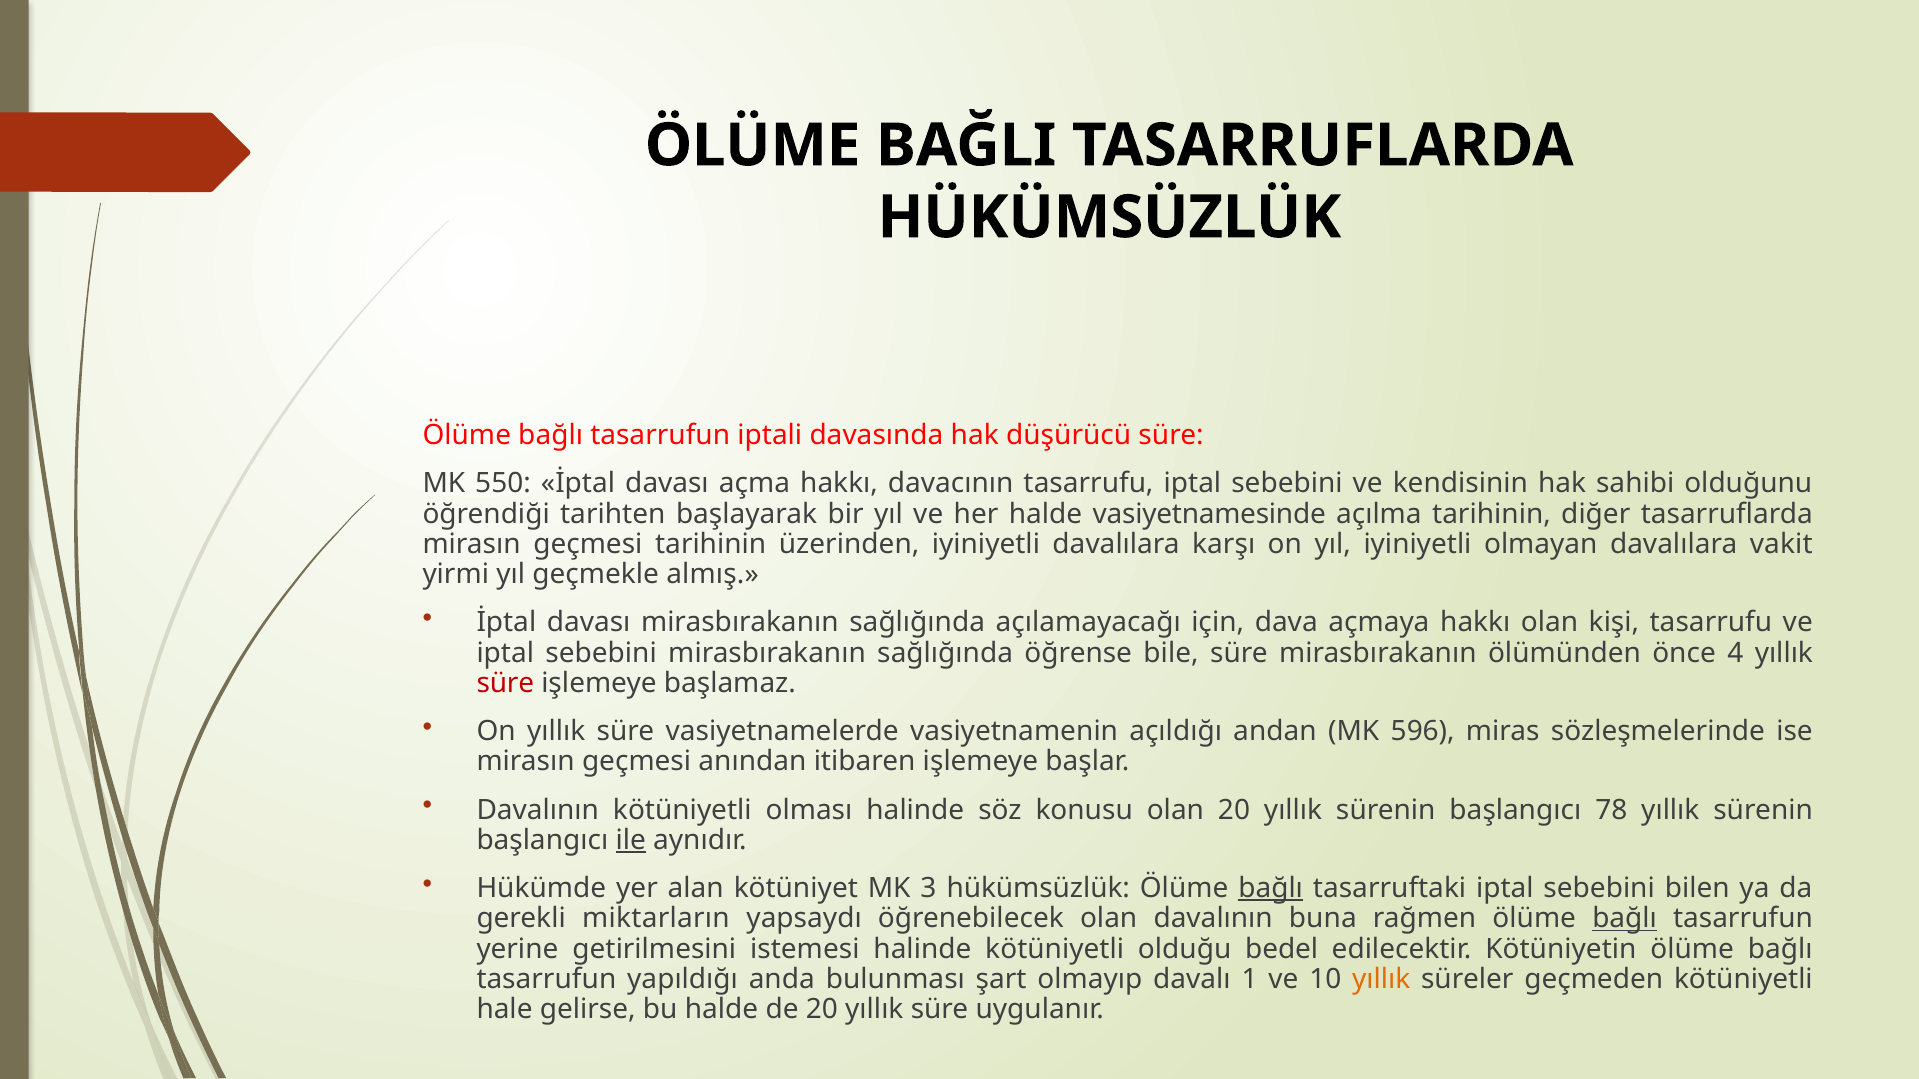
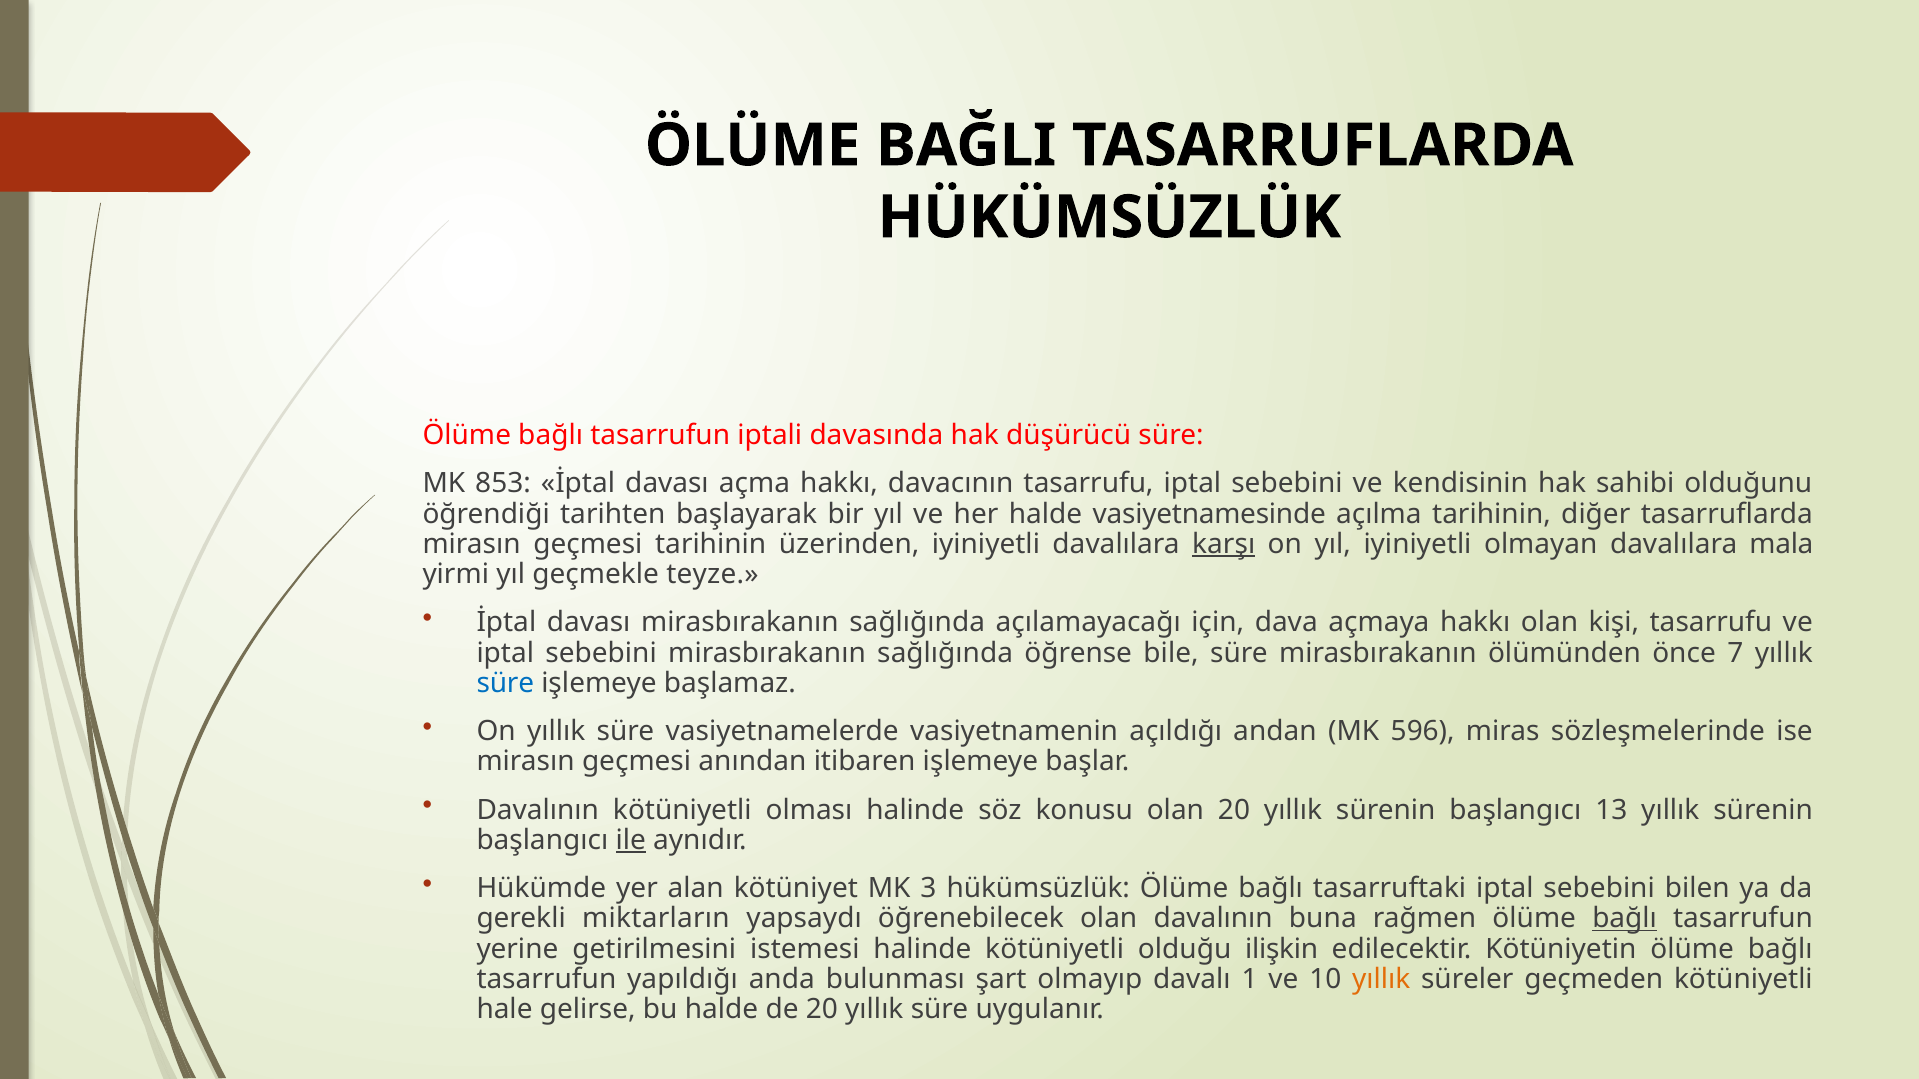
550: 550 -> 853
karşı underline: none -> present
vakit: vakit -> mala
almış: almış -> teyze
4: 4 -> 7
süre at (505, 683) colour: red -> blue
78: 78 -> 13
bağlı at (1271, 889) underline: present -> none
bedel: bedel -> ilişkin
